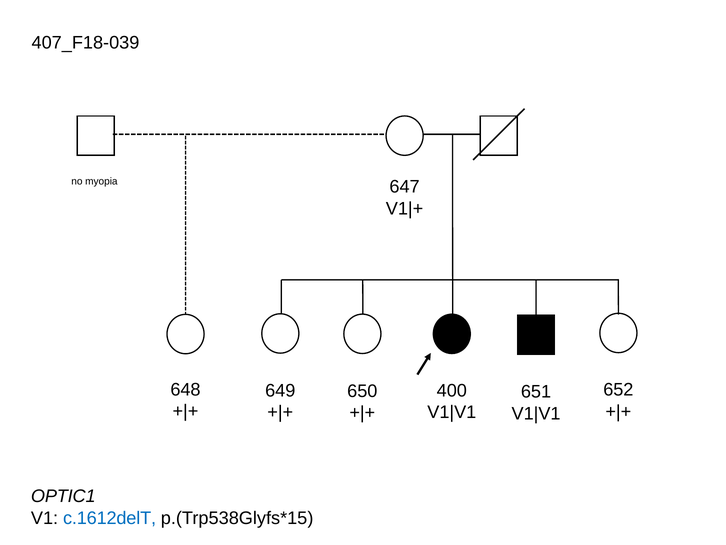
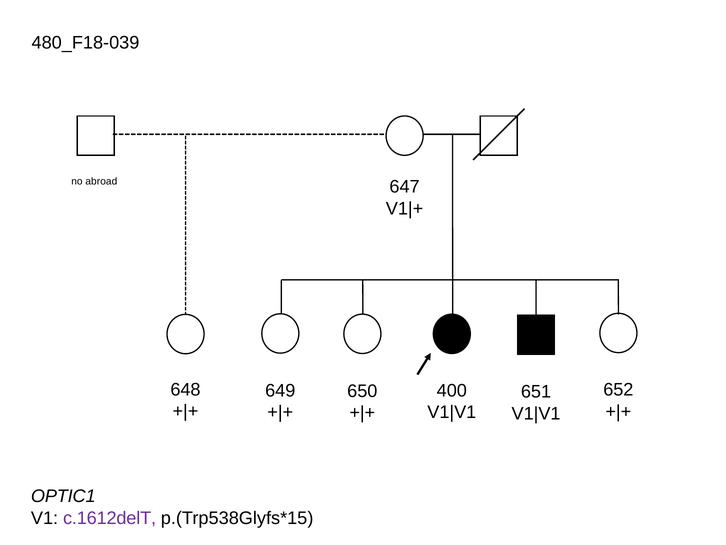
407_F18-039: 407_F18-039 -> 480_F18-039
myopia: myopia -> abroad
c.1612delT colour: blue -> purple
